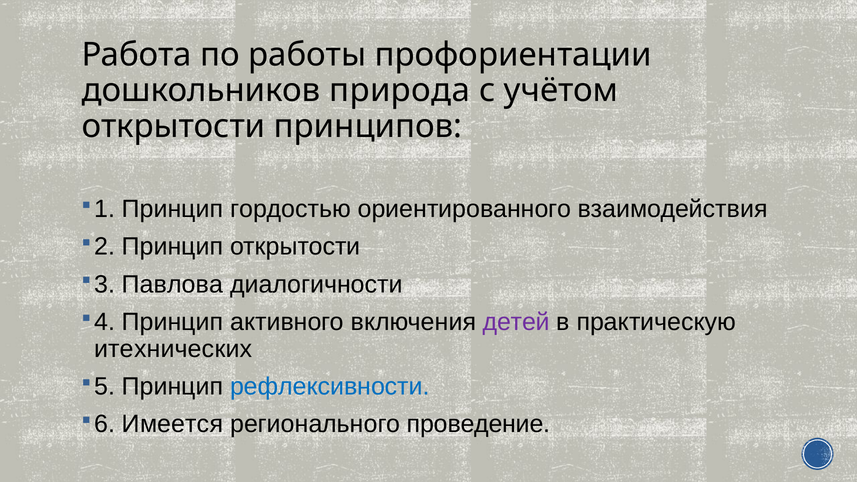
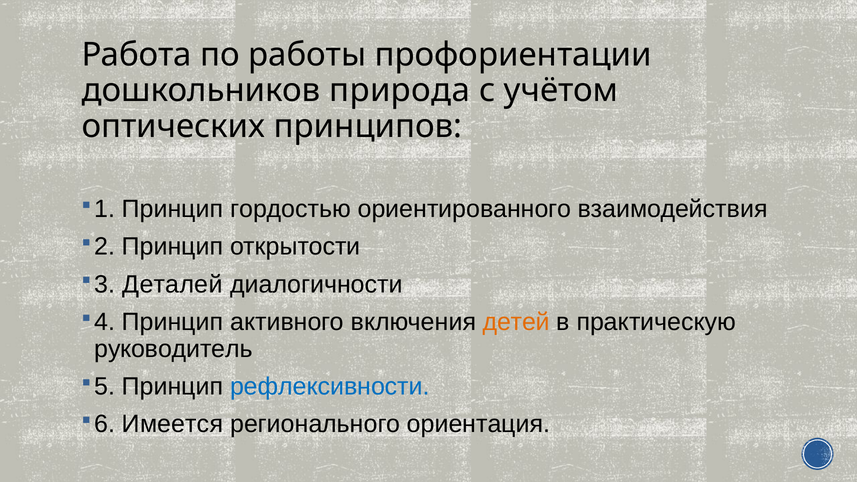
открытости at (173, 126): открытости -> оптических
Павлова: Павлова -> Деталей
детей colour: purple -> orange
итехнических: итехнических -> руководитель
проведение: проведение -> ориентация
